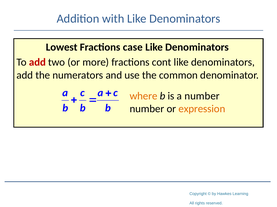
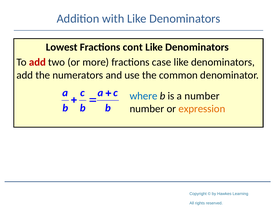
case: case -> cont
cont: cont -> case
where colour: orange -> blue
